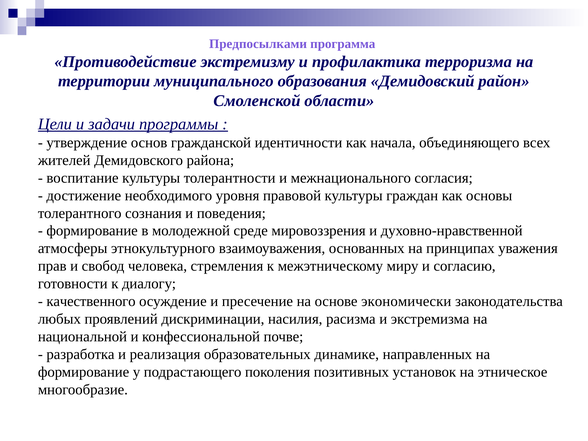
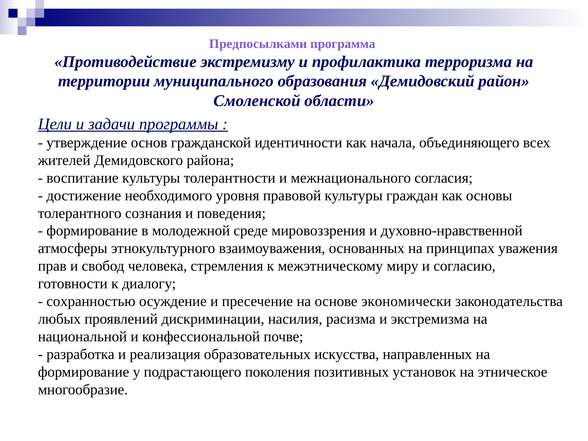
качественного: качественного -> сохранностью
динамике: динамике -> искусства
